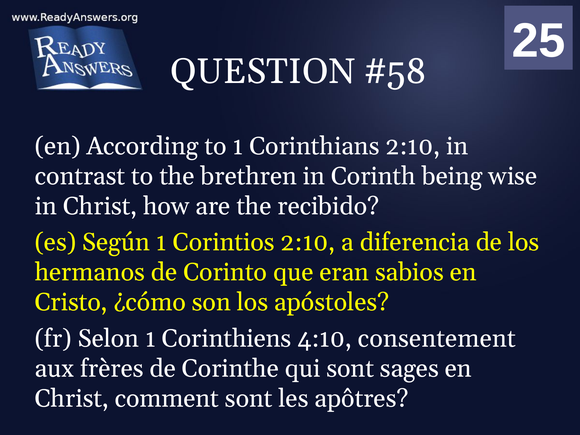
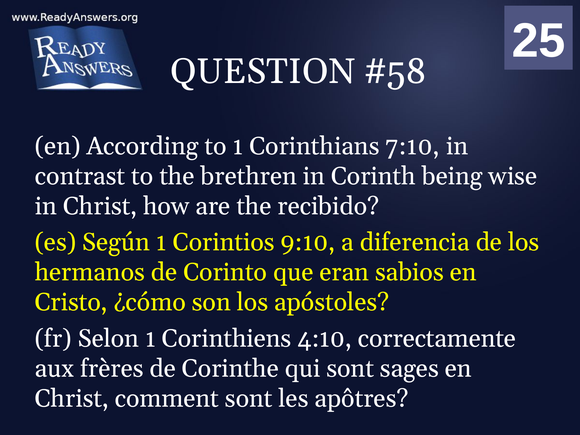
Corinthians 2:10: 2:10 -> 7:10
Corintios 2:10: 2:10 -> 9:10
consentement: consentement -> correctamente
